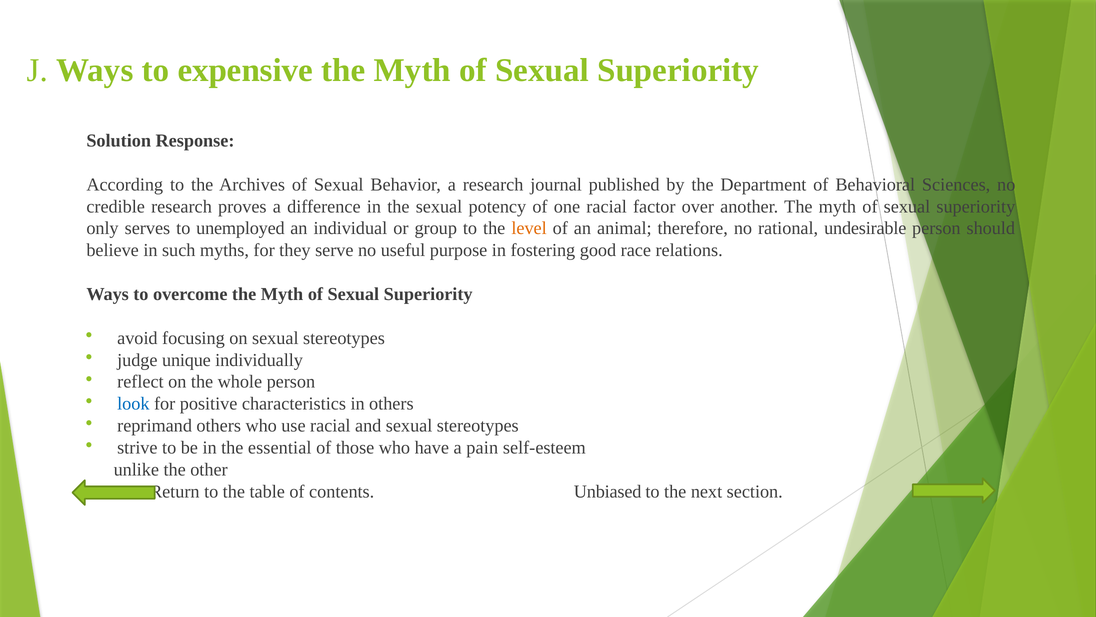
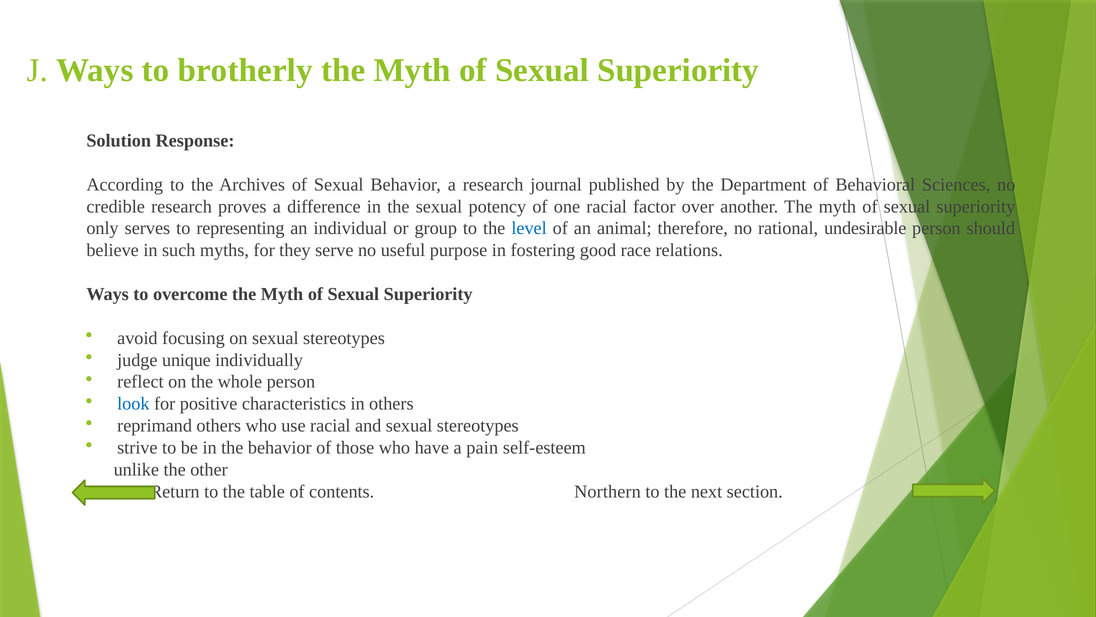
expensive: expensive -> brotherly
unemployed: unemployed -> representing
level colour: orange -> blue
the essential: essential -> behavior
Unbiased: Unbiased -> Northern
